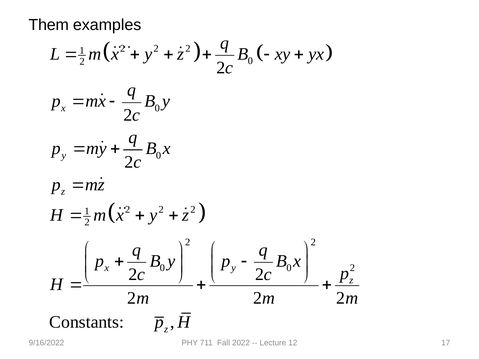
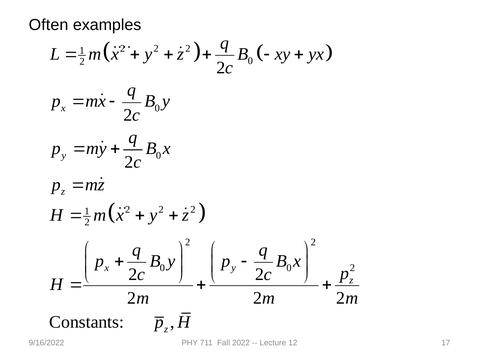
Them: Them -> Often
